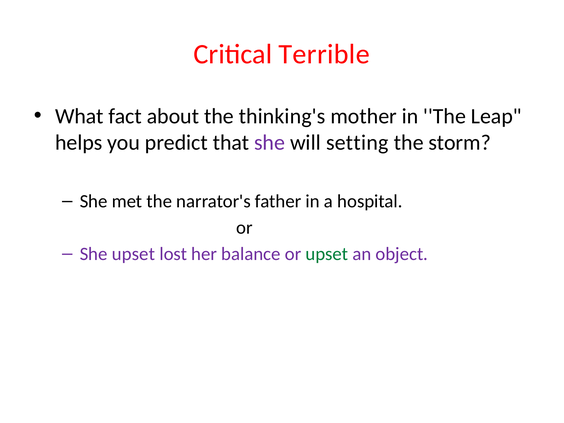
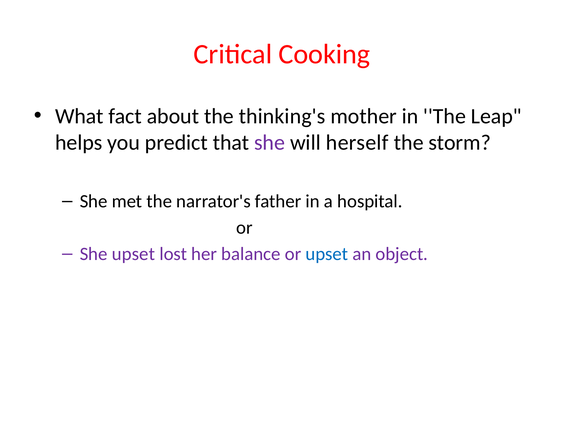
Terrible: Terrible -> Cooking
setting: setting -> herself
upset at (327, 254) colour: green -> blue
